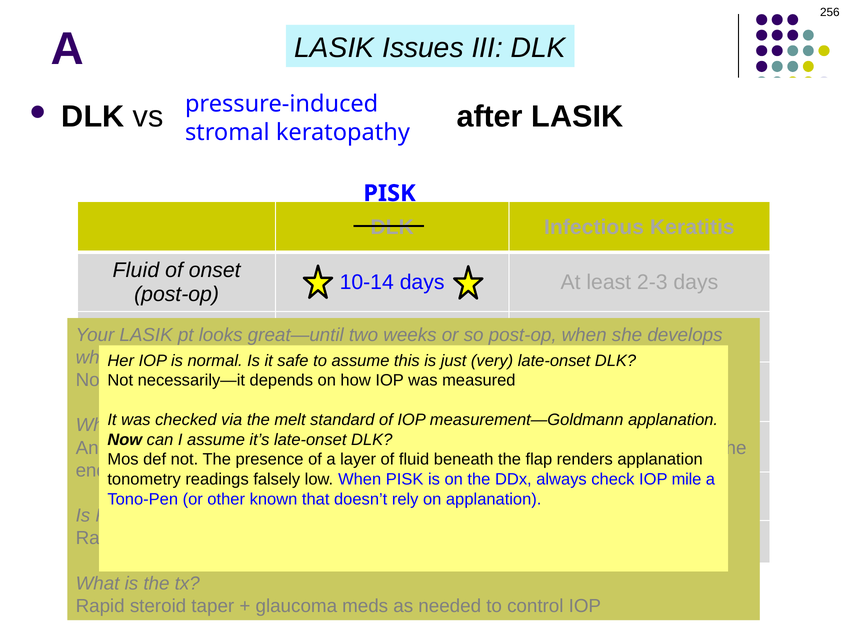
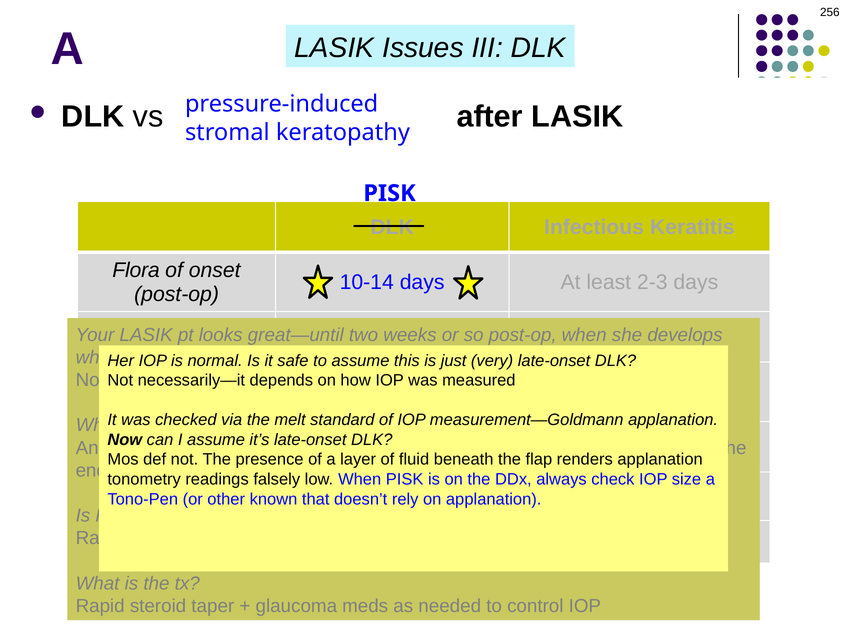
Fluid at (136, 270): Fluid -> Flora
mile: mile -> size
